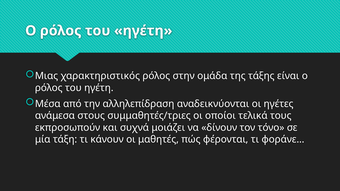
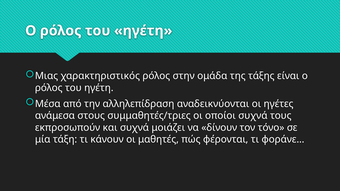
οποίοι τελικά: τελικά -> συχνά
